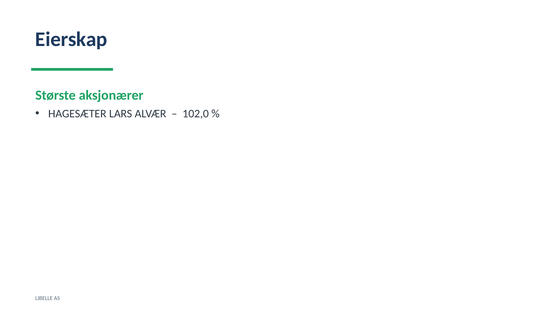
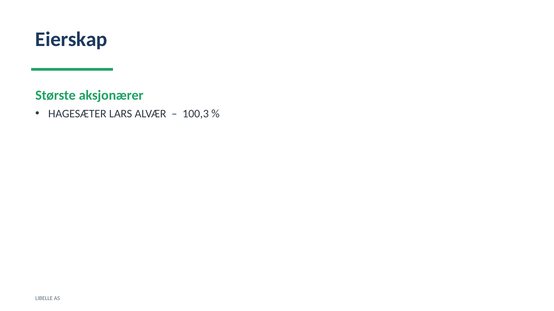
102,0: 102,0 -> 100,3
